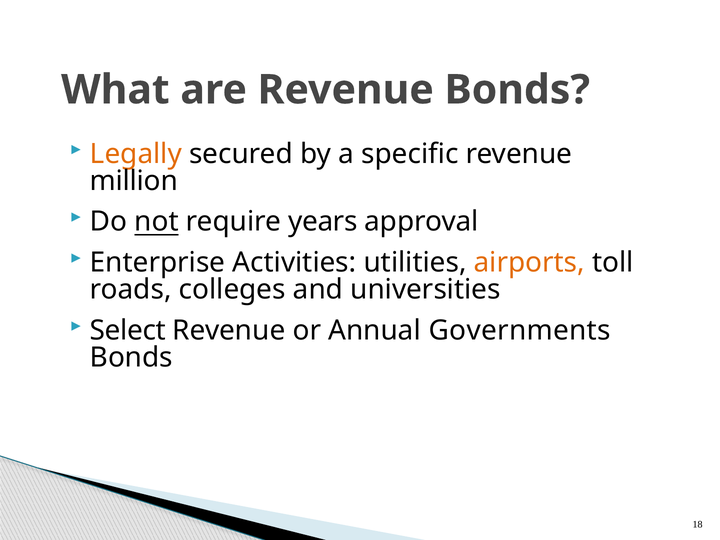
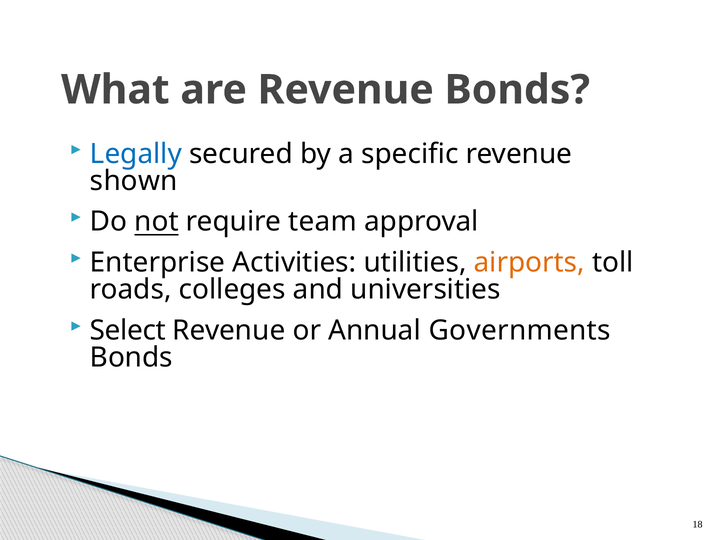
Legally colour: orange -> blue
million: million -> shown
years: years -> team
